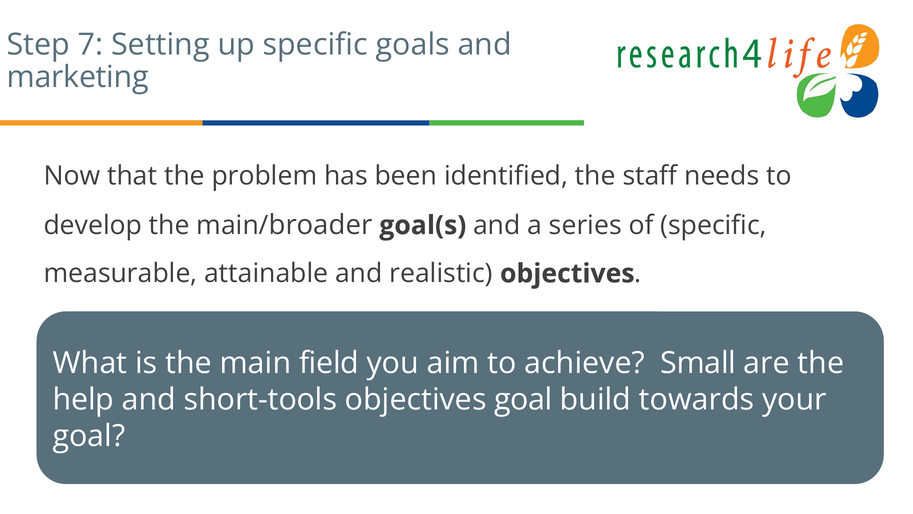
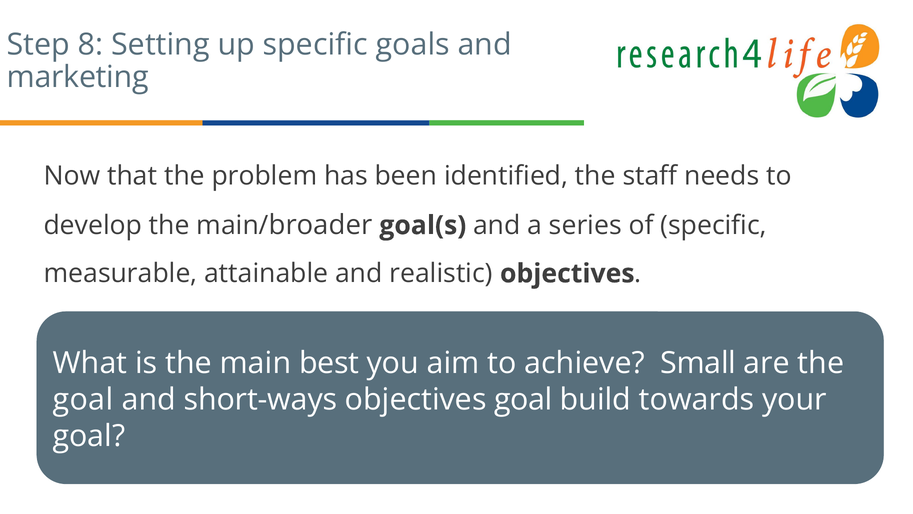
7: 7 -> 8
field: field -> best
help at (83, 399): help -> goal
short-tools: short-tools -> short-ways
